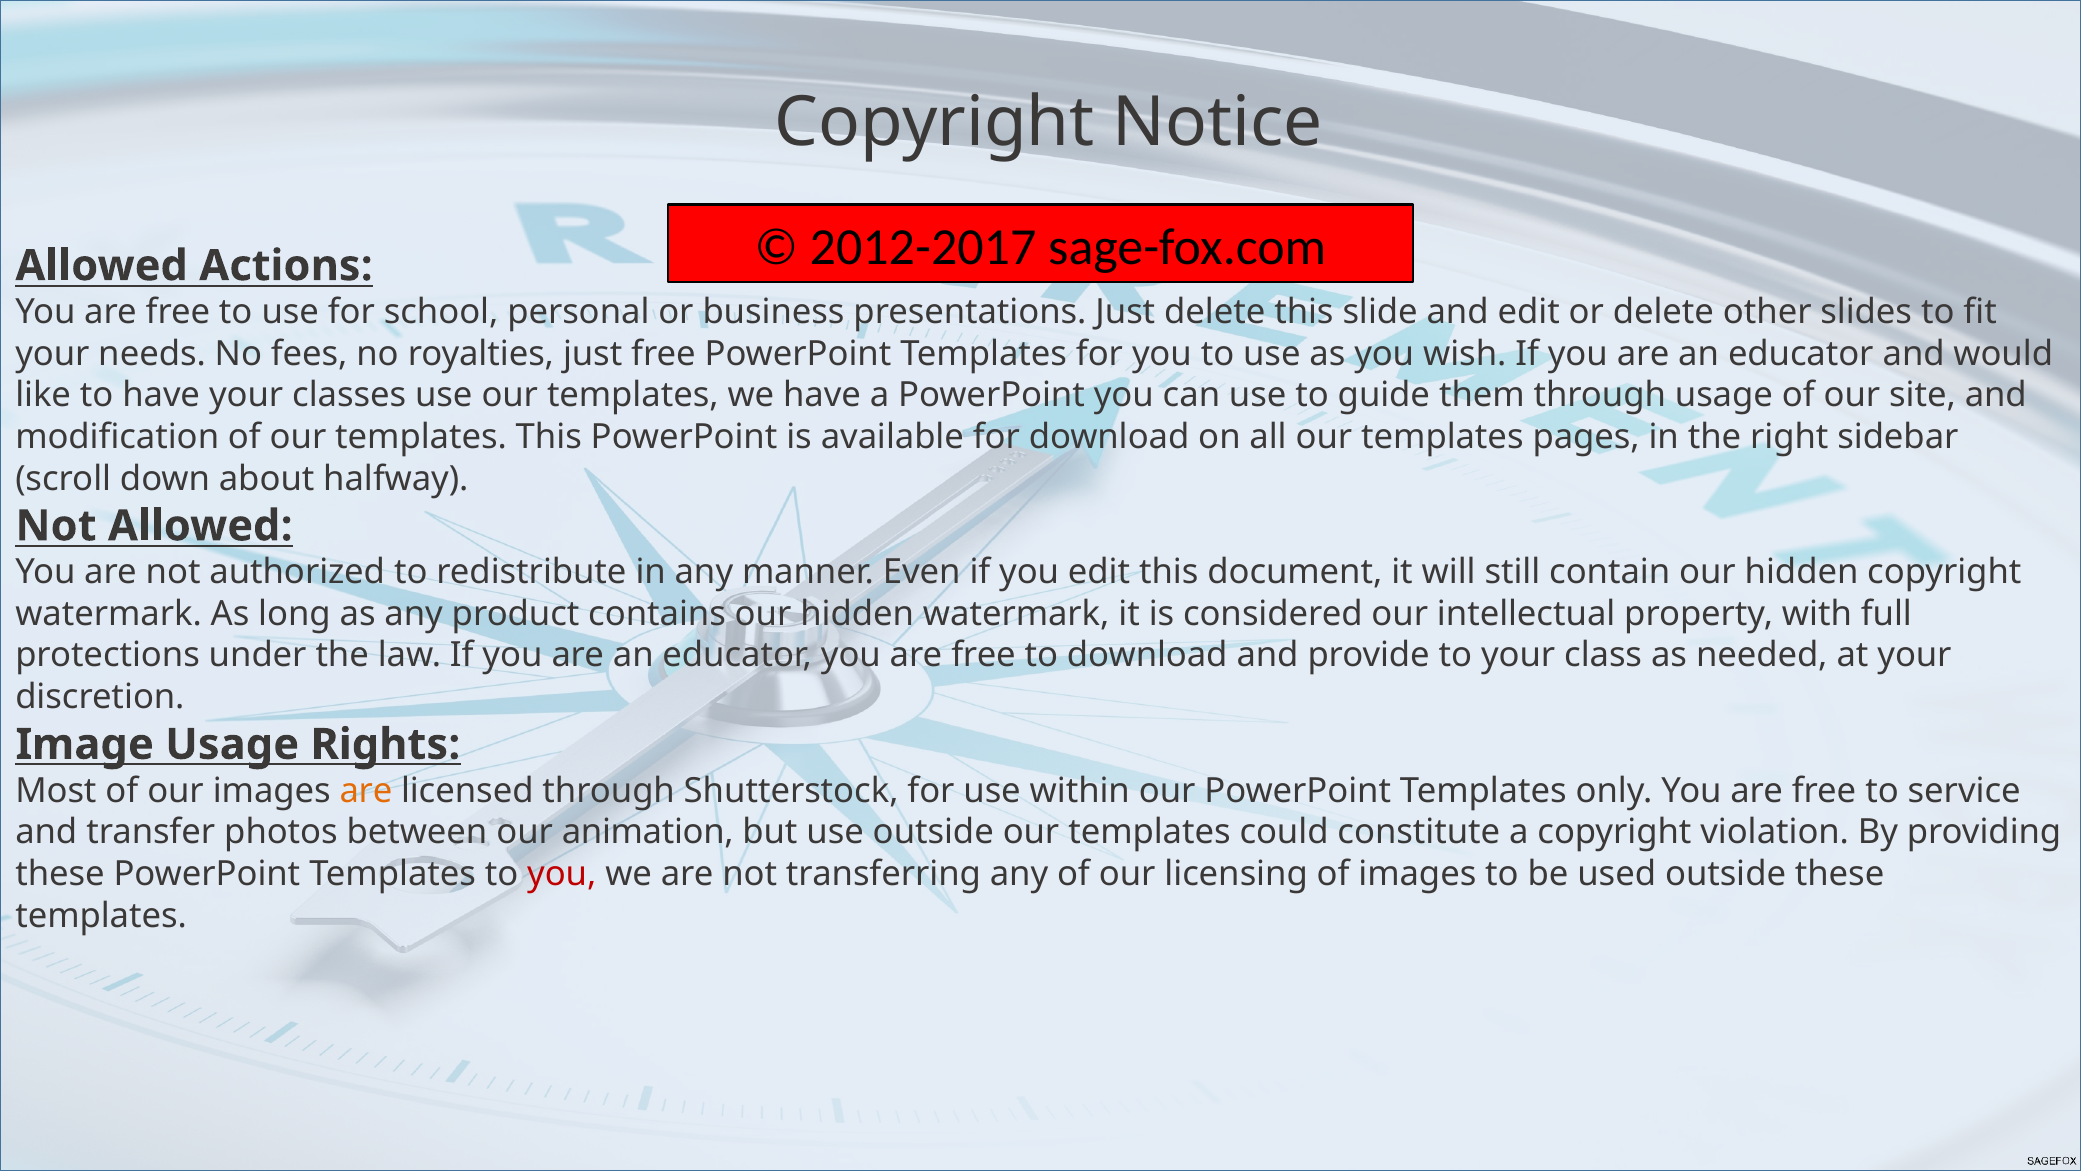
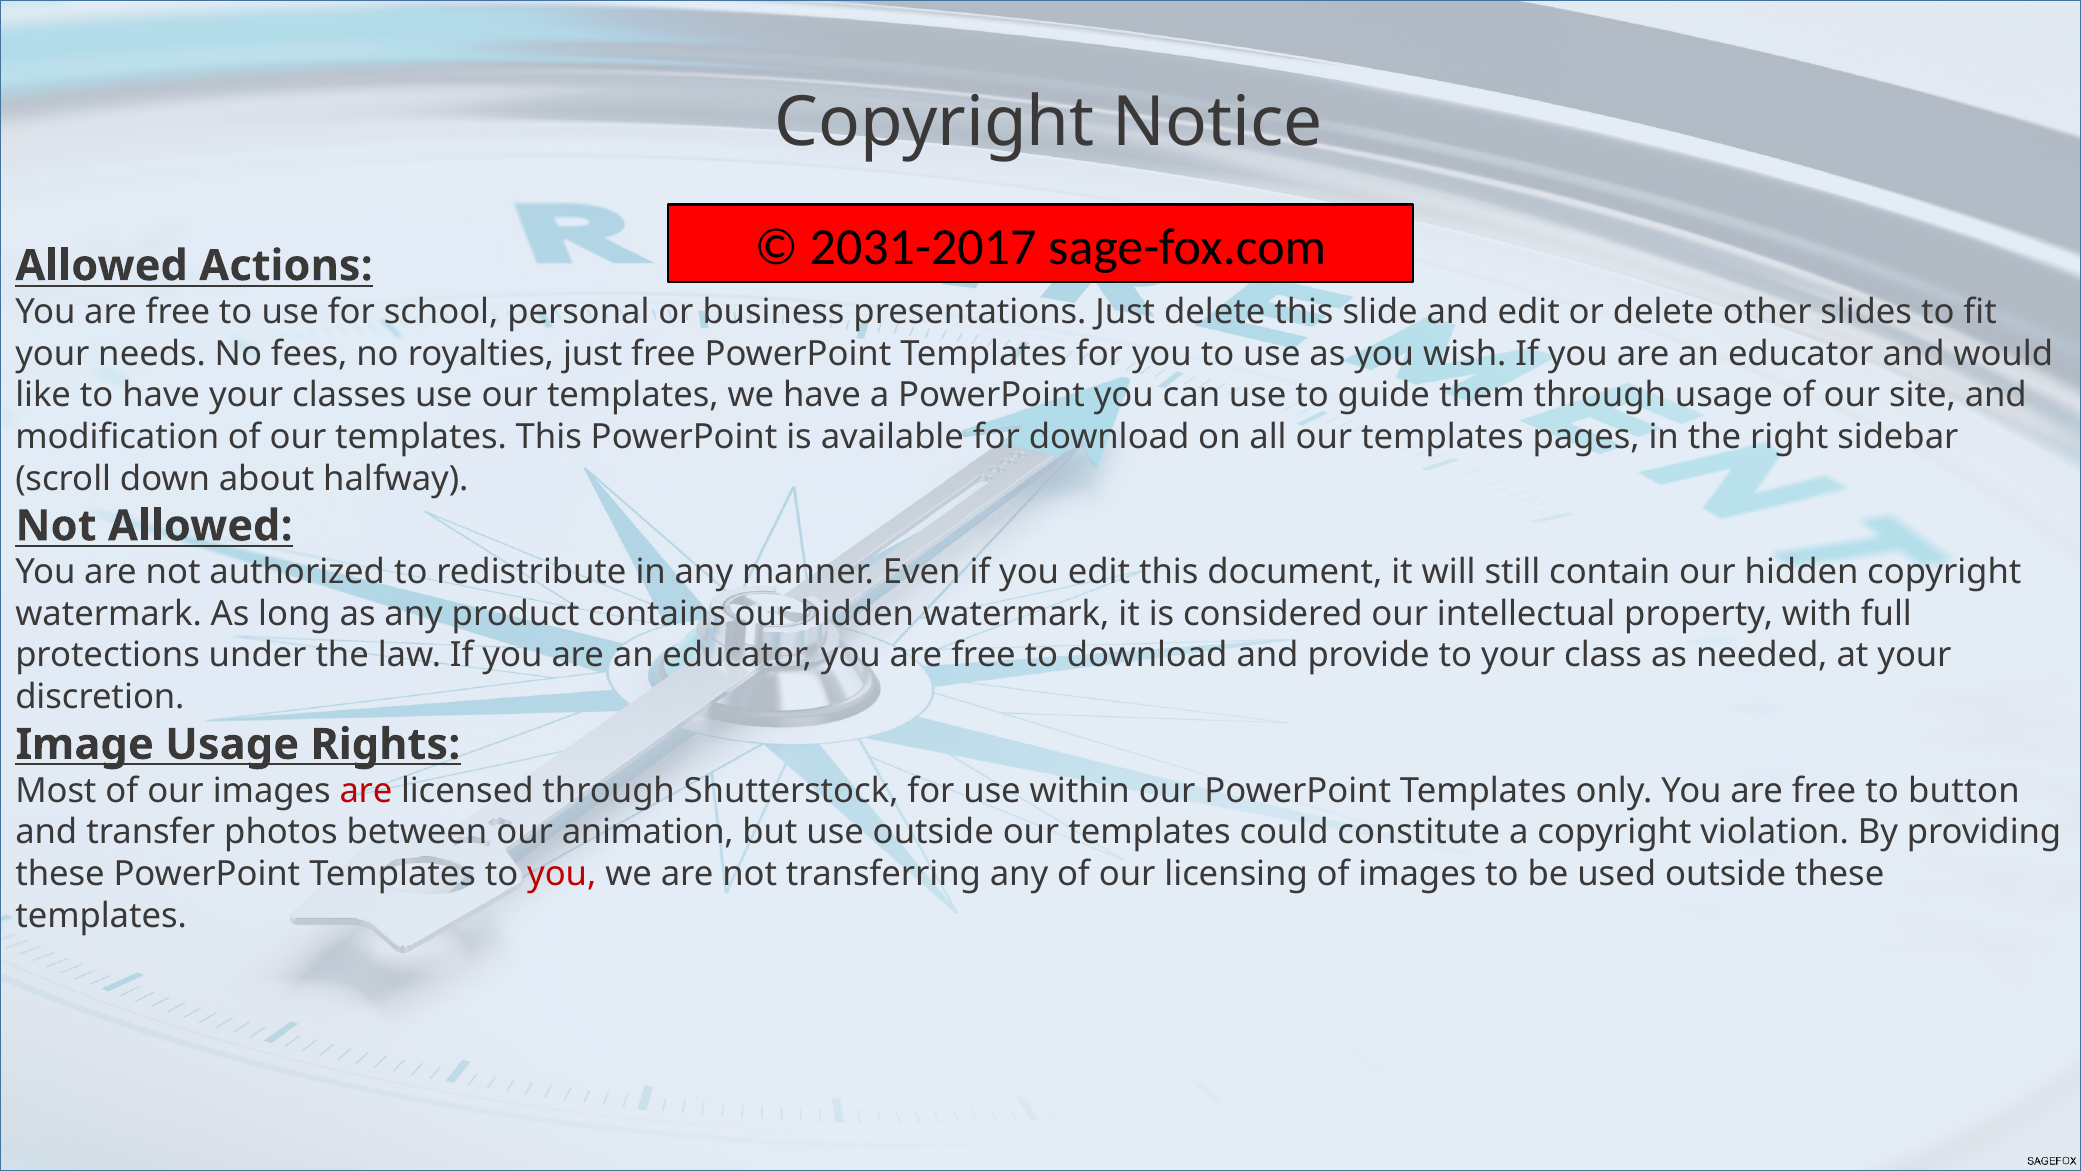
2012-2017: 2012-2017 -> 2031-2017
are at (366, 790) colour: orange -> red
service: service -> button
